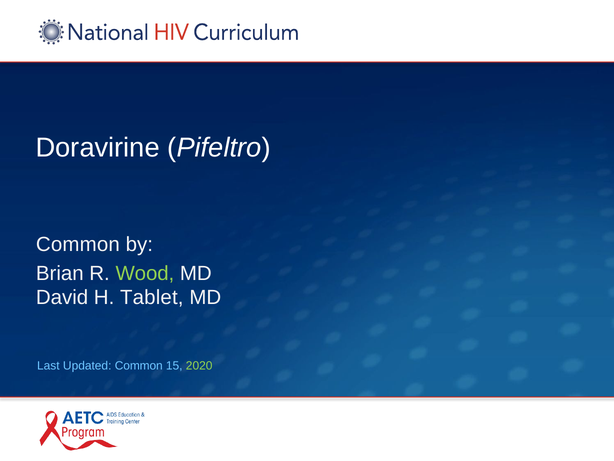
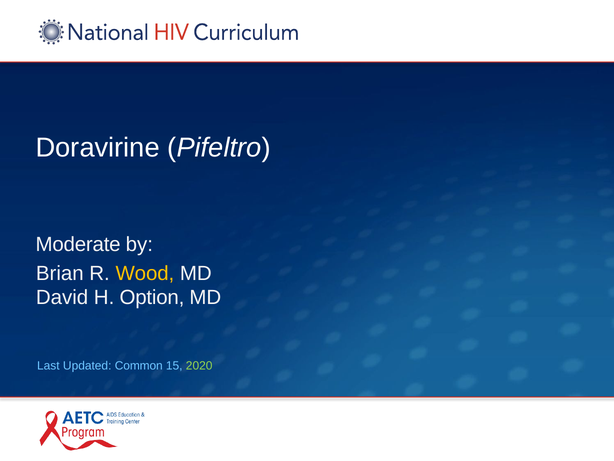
Common at (78, 244): Common -> Moderate
Wood colour: light green -> yellow
Tablet: Tablet -> Option
